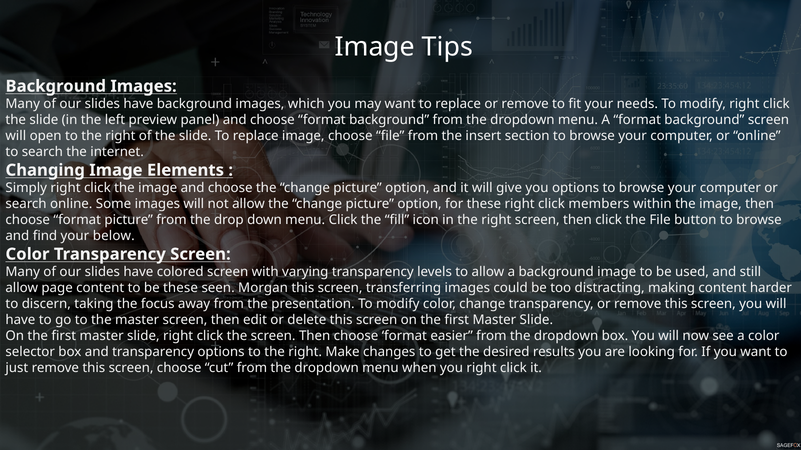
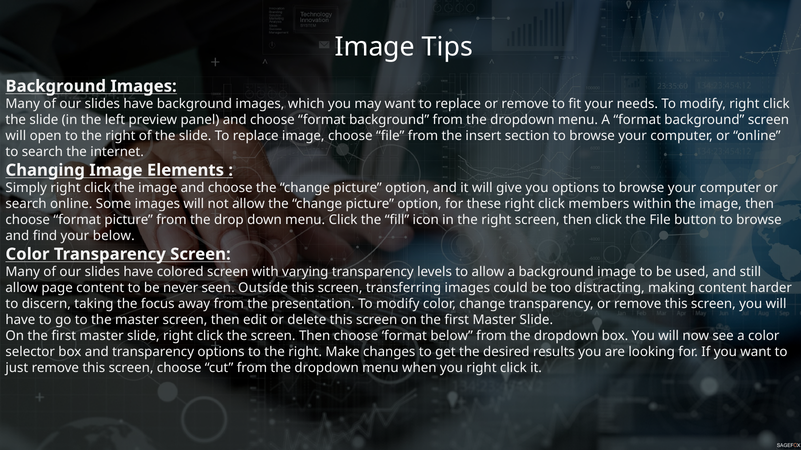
be these: these -> never
Morgan: Morgan -> Outside
format easier: easier -> below
